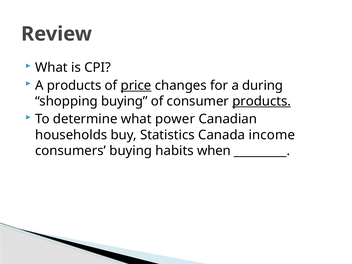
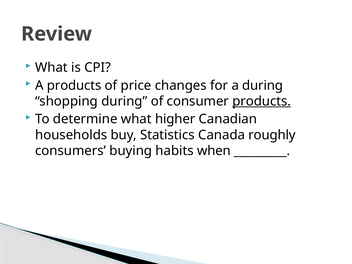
price underline: present -> none
shopping buying: buying -> during
power: power -> higher
income: income -> roughly
